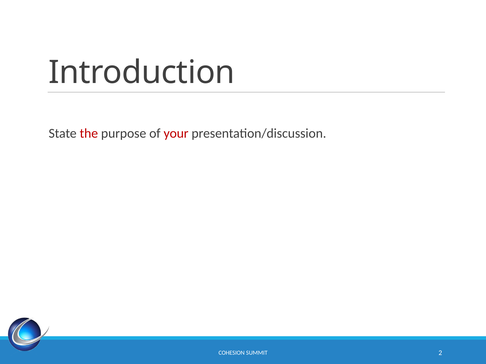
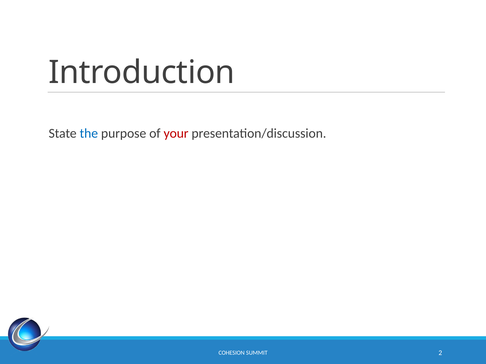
the colour: red -> blue
